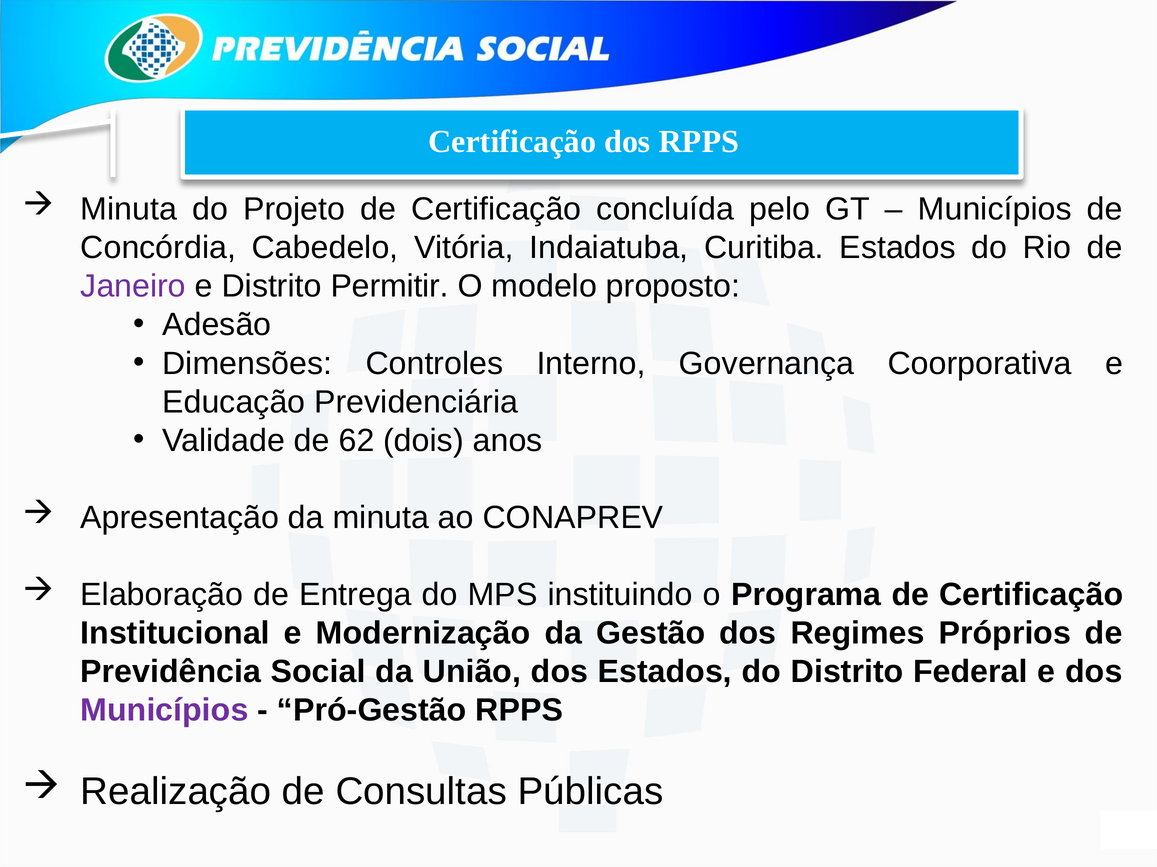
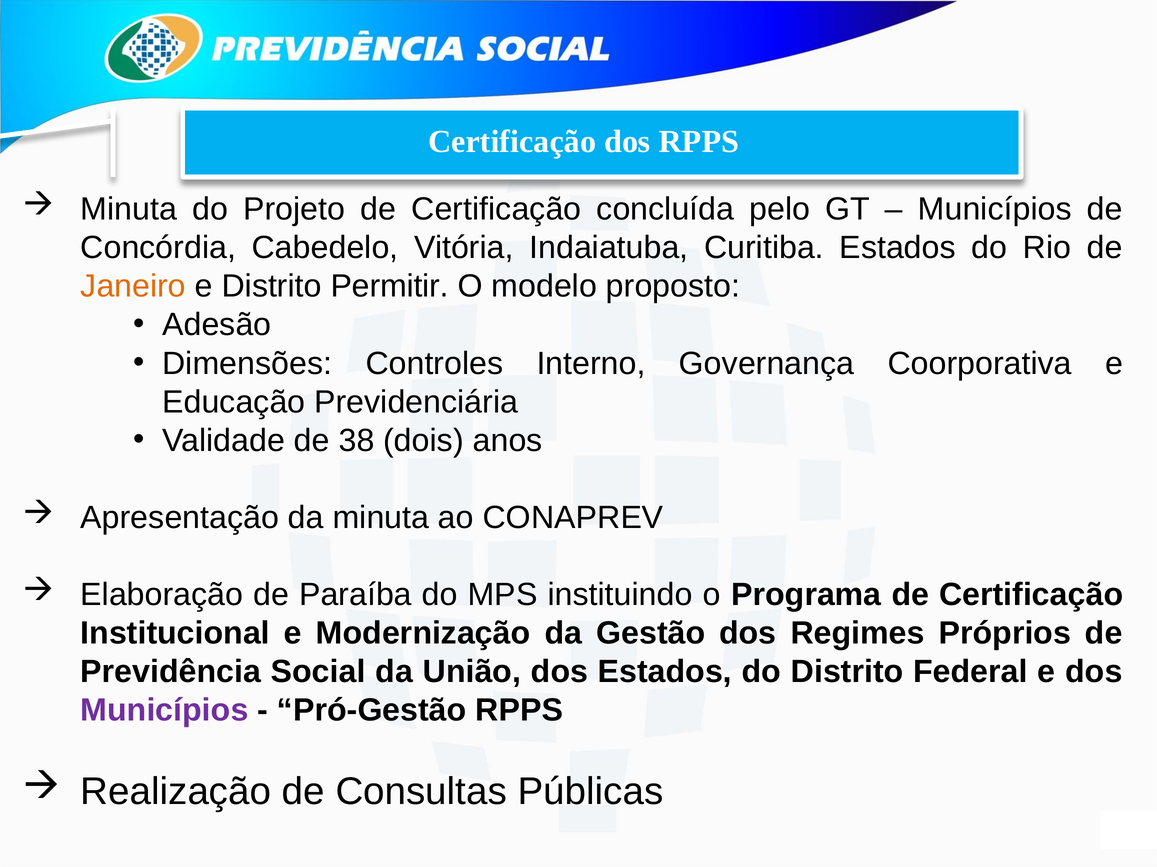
Janeiro colour: purple -> orange
62: 62 -> 38
Entrega: Entrega -> Paraíba
